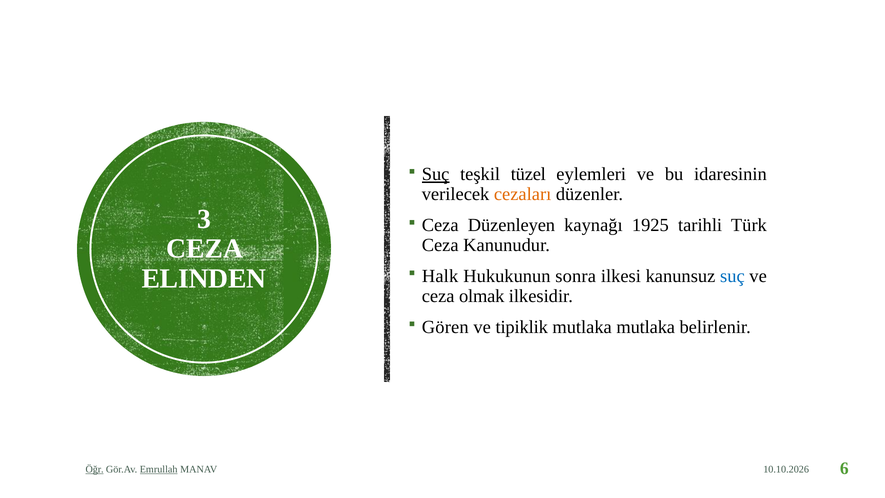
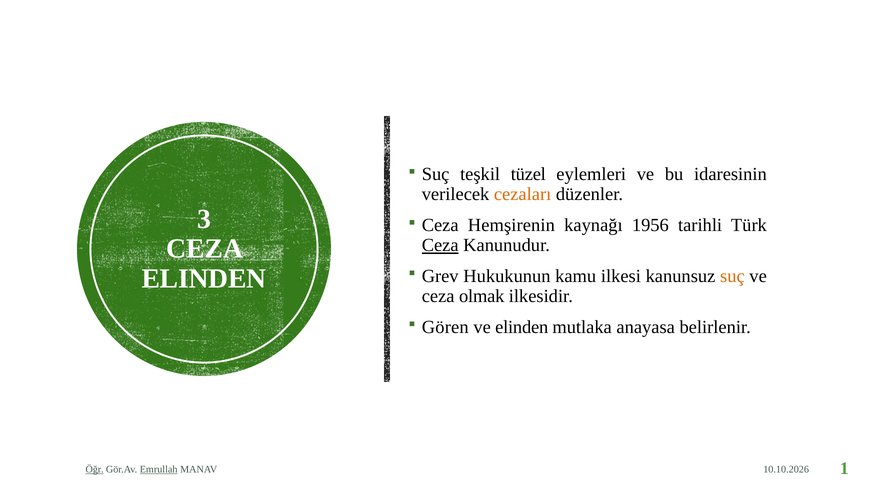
Suç at (436, 174) underline: present -> none
Düzenleyen: Düzenleyen -> Hemşirenin
1925: 1925 -> 1956
Ceza at (440, 245) underline: none -> present
Halk: Halk -> Grev
sonra: sonra -> kamu
suç at (732, 276) colour: blue -> orange
ve tipiklik: tipiklik -> elinden
mutlaka mutlaka: mutlaka -> anayasa
6: 6 -> 1
